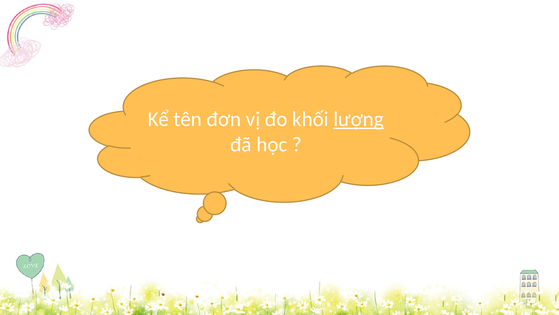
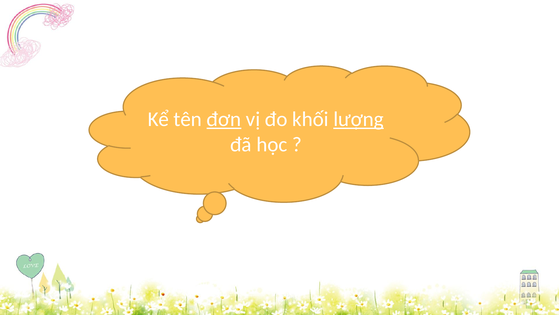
đơn underline: none -> present
